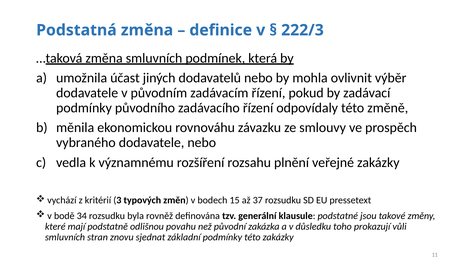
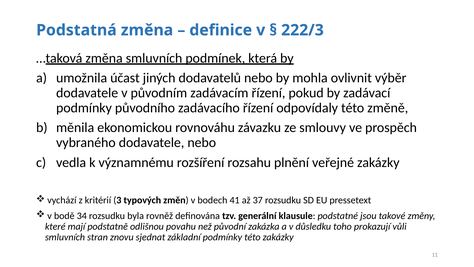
15: 15 -> 41
